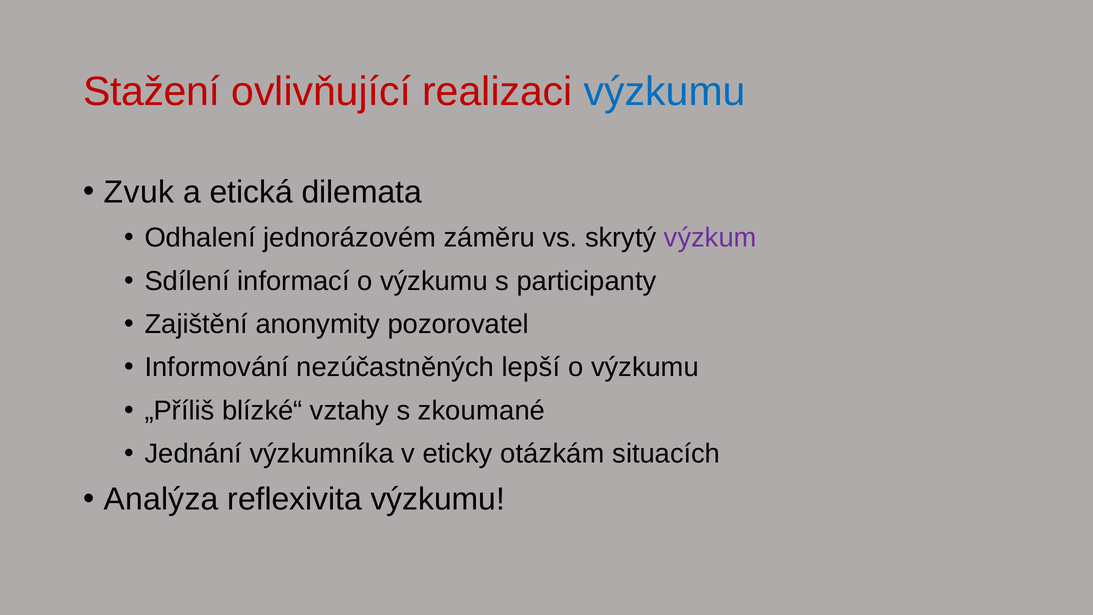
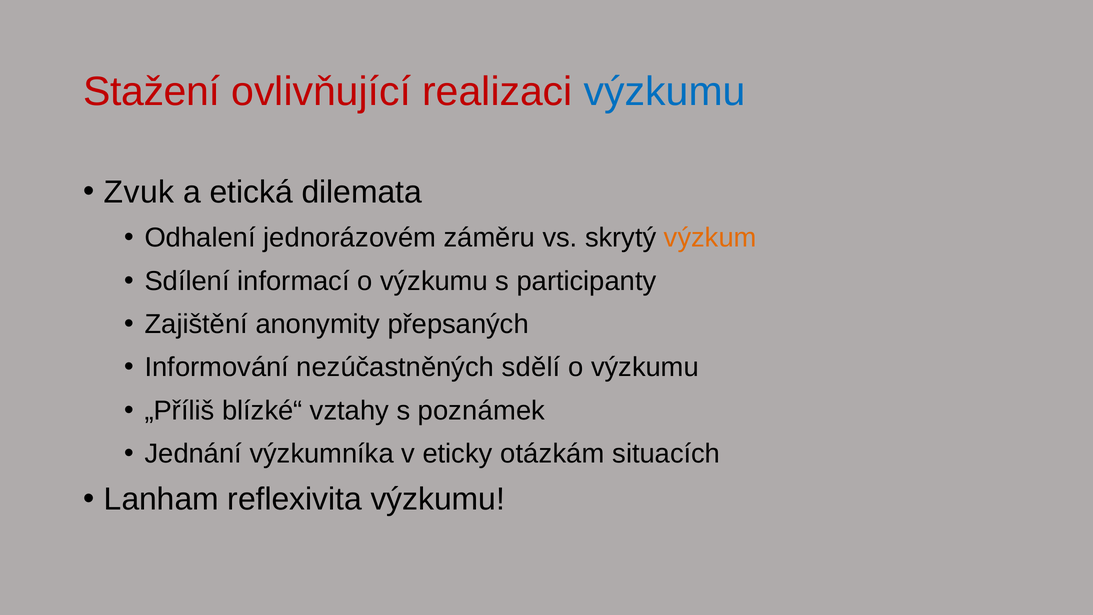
výzkum colour: purple -> orange
pozorovatel: pozorovatel -> přepsaných
lepší: lepší -> sdělí
zkoumané: zkoumané -> poznámek
Analýza: Analýza -> Lanham
